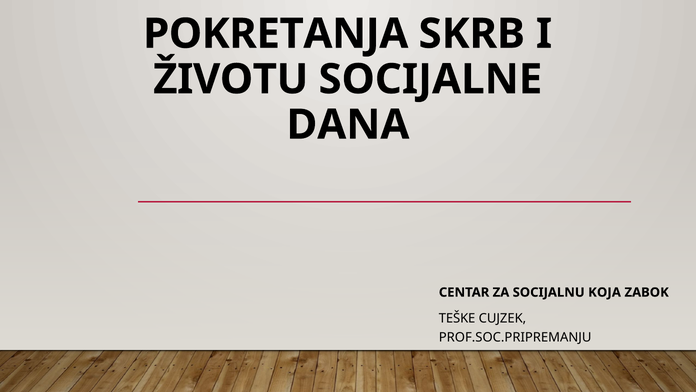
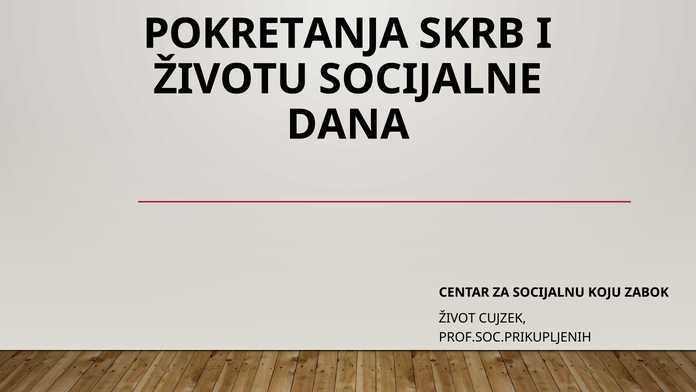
KOJA: KOJA -> KOJU
TEŠKE: TEŠKE -> ŽIVOT
PROF.SOC.PRIPREMANJU: PROF.SOC.PRIPREMANJU -> PROF.SOC.PRIKUPLJENIH
